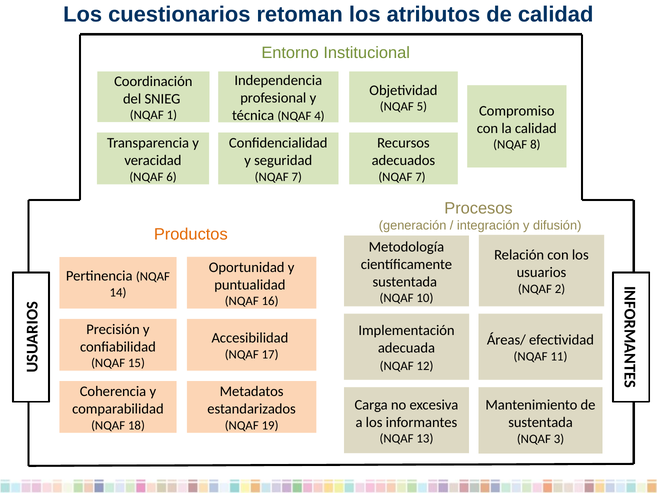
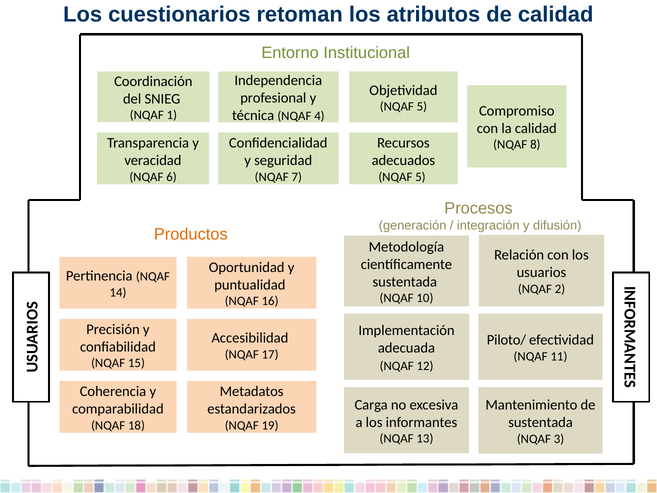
7 at (420, 177): 7 -> 5
Áreas/: Áreas/ -> Piloto/
